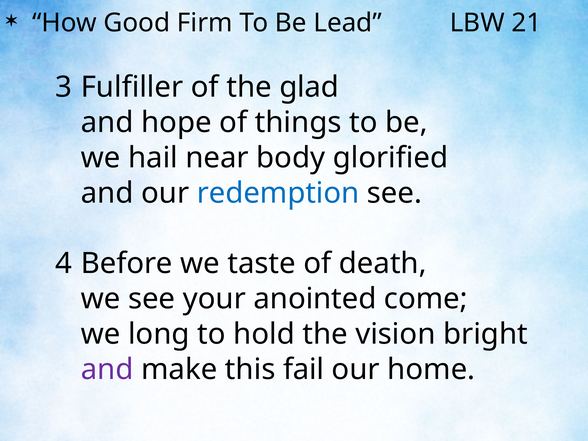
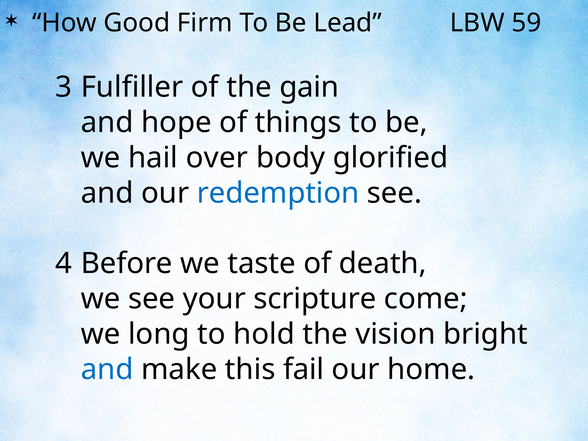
21: 21 -> 59
glad: glad -> gain
near: near -> over
anointed: anointed -> scripture
and at (107, 369) colour: purple -> blue
